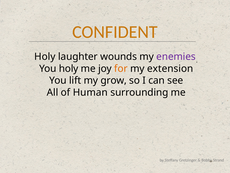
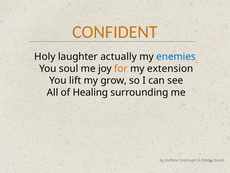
wounds: wounds -> actually
enemies colour: purple -> blue
You holy: holy -> soul
Human: Human -> Healing
